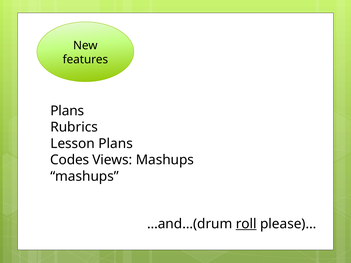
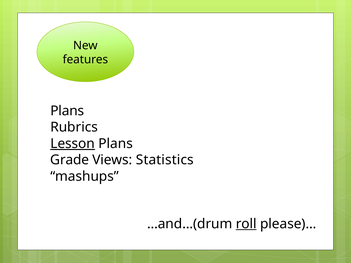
Lesson underline: none -> present
Codes: Codes -> Grade
Views Mashups: Mashups -> Statistics
